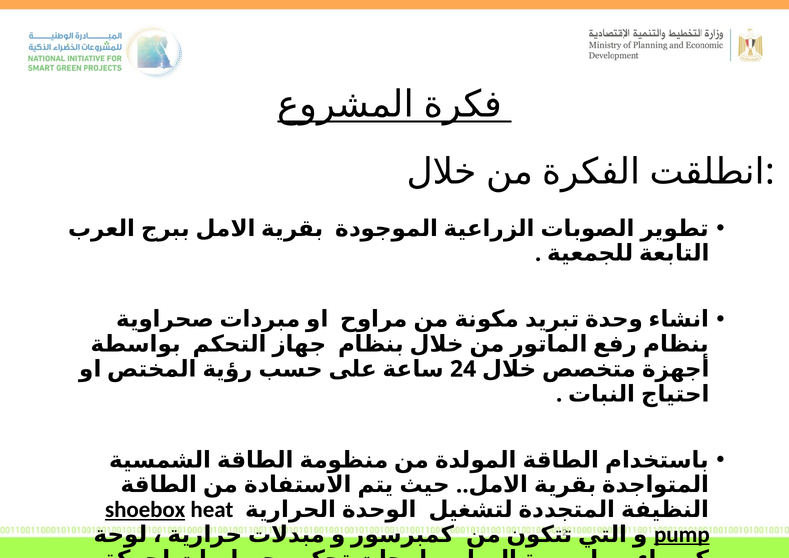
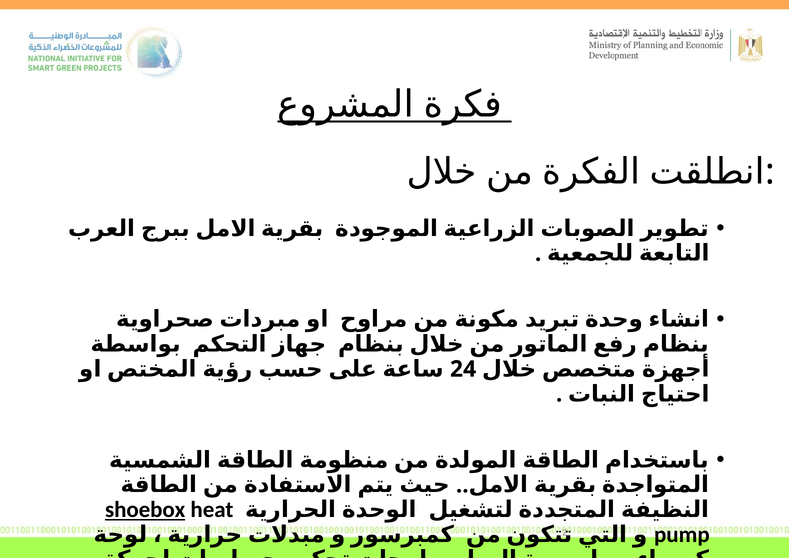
pump underline: present -> none
